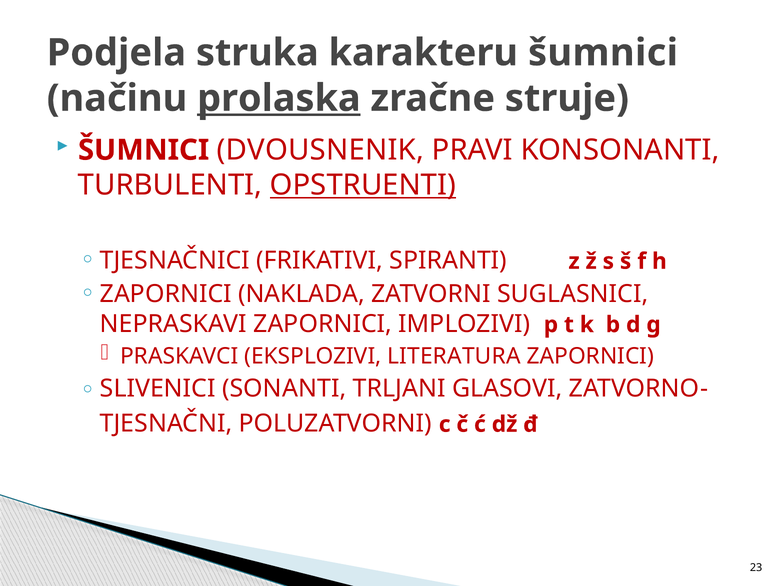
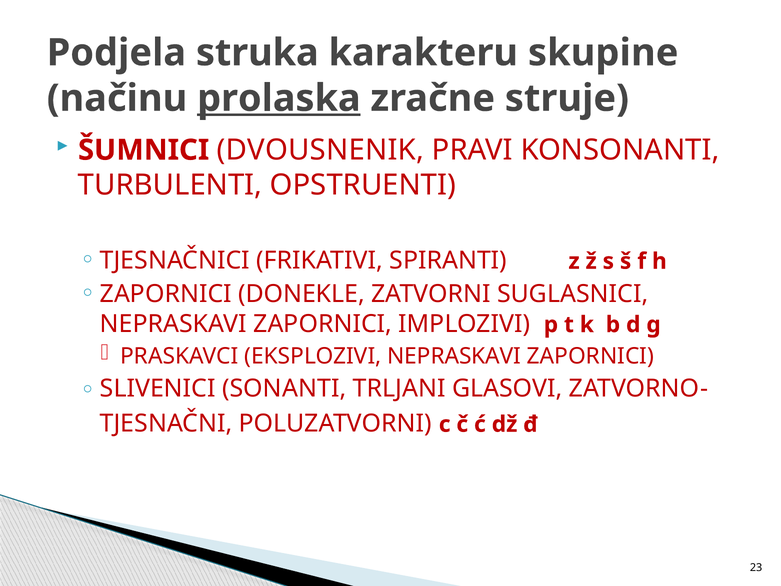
karakteru šumnici: šumnici -> skupine
OPSTRUENTI underline: present -> none
NAKLADA: NAKLADA -> DONEKLE
EKSPLOZIVI LITERATURA: LITERATURA -> NEPRASKAVI
